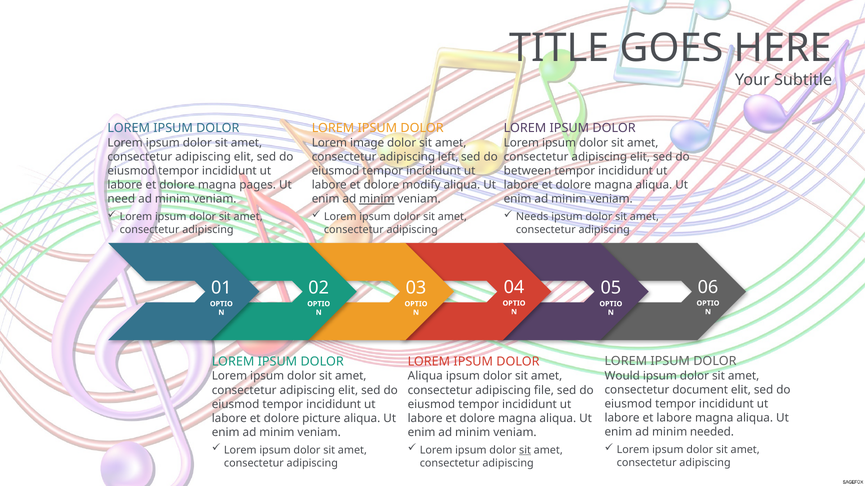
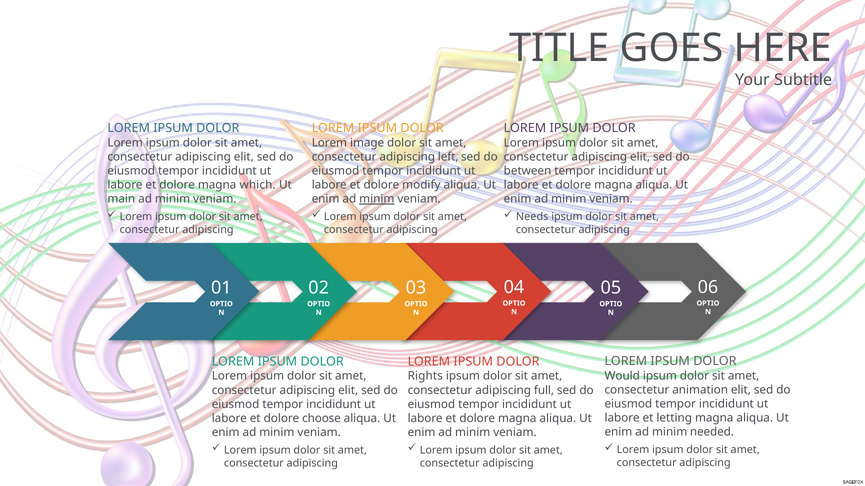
pages: pages -> which
need: need -> main
Aliqua at (425, 377): Aliqua -> Rights
document: document -> animation
file: file -> full
et labore: labore -> letting
picture: picture -> choose
sit at (525, 451) underline: present -> none
